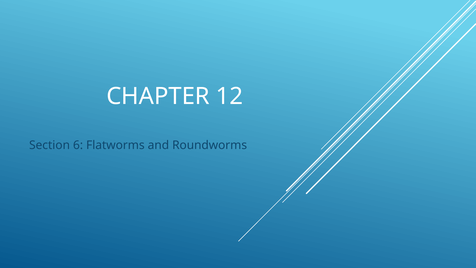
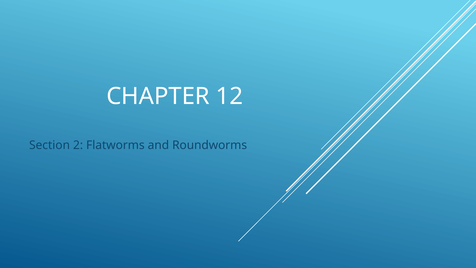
6: 6 -> 2
